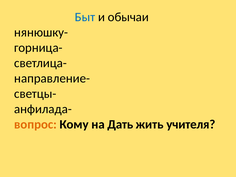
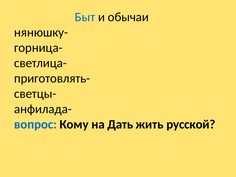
направление-: направление- -> приготовлять-
вопрос colour: orange -> blue
учителя: учителя -> русской
